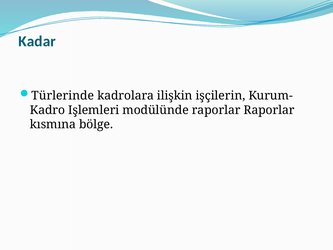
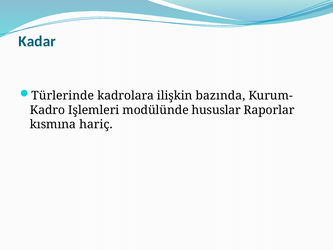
işçilerin: işçilerin -> bazında
modülünde raporlar: raporlar -> hususlar
bölge: bölge -> hariç
